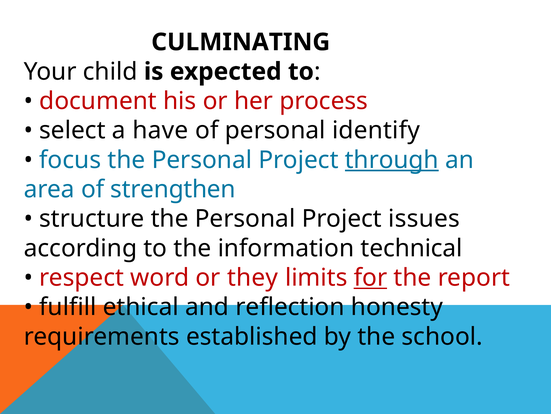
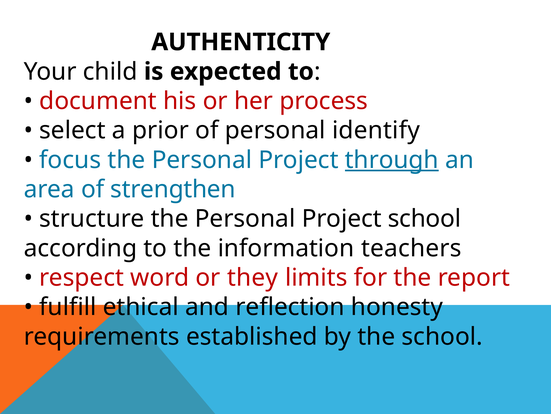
CULMINATING: CULMINATING -> AUTHENTICITY
have: have -> prior
Project issues: issues -> school
technical: technical -> teachers
for underline: present -> none
